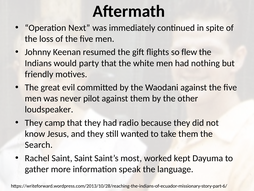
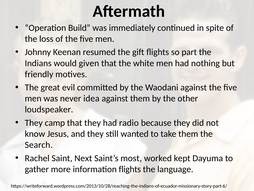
Next: Next -> Build
flew: flew -> part
party: party -> given
pilot: pilot -> idea
Saint Saint: Saint -> Next
information speak: speak -> flights
